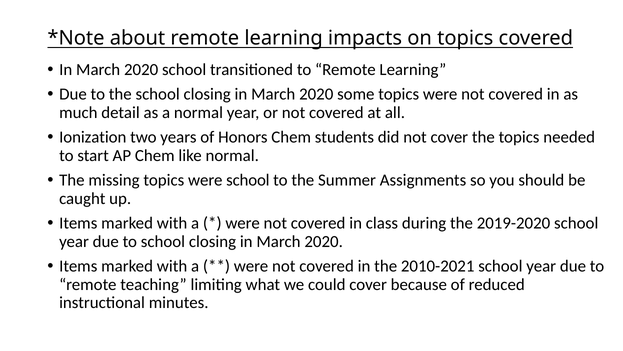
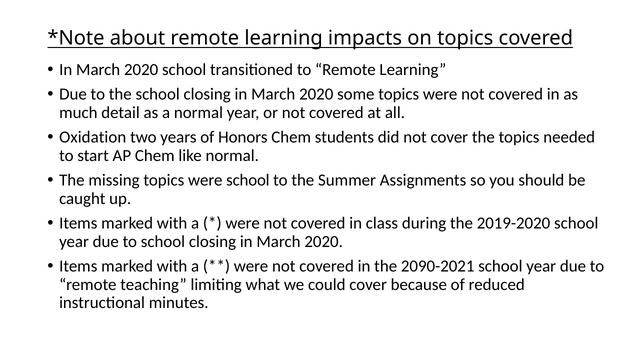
Ionization: Ionization -> Oxidation
2010-2021: 2010-2021 -> 2090-2021
